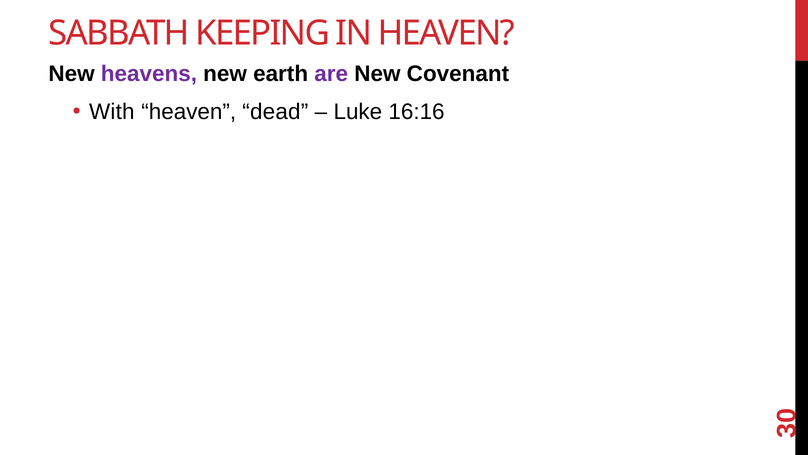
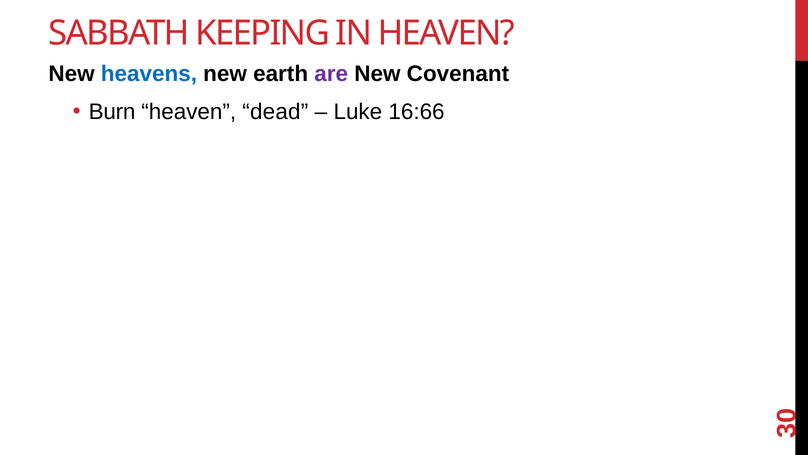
heavens colour: purple -> blue
With: With -> Burn
16:16: 16:16 -> 16:66
